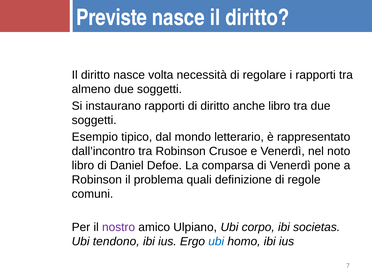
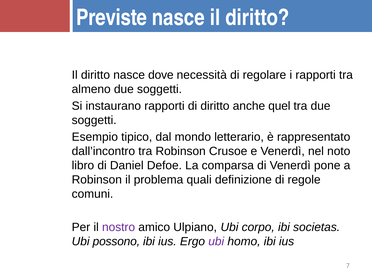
volta: volta -> dove
anche libro: libro -> quel
tendono: tendono -> possono
ubi at (216, 242) colour: blue -> purple
